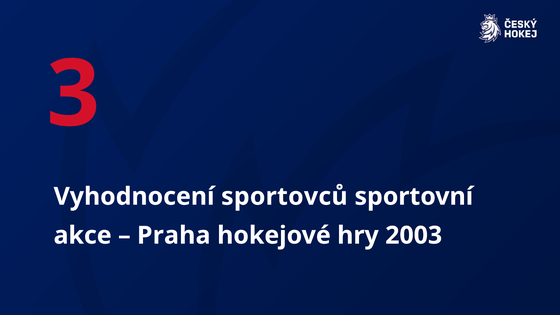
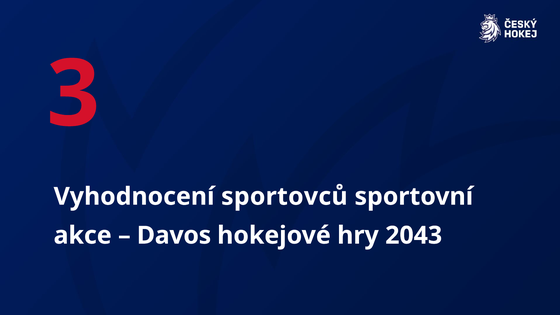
Praha: Praha -> Davos
2003: 2003 -> 2043
